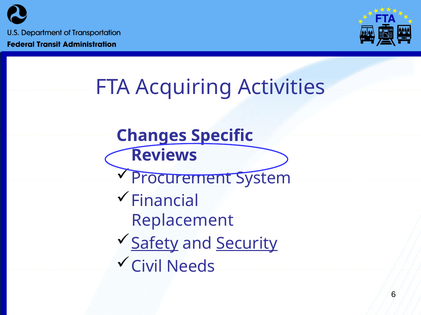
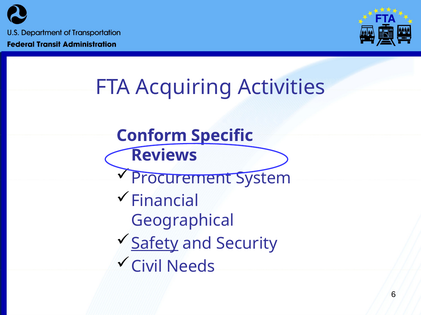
Changes: Changes -> Conform
Replacement: Replacement -> Geographical
Security underline: present -> none
